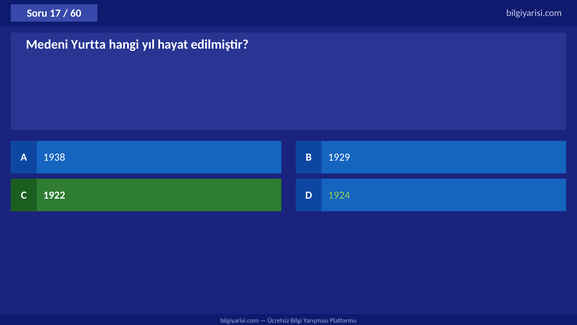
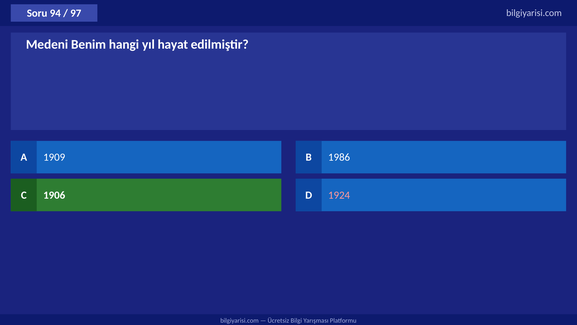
17: 17 -> 94
60: 60 -> 97
Yurtta: Yurtta -> Benim
1938: 1938 -> 1909
1929: 1929 -> 1986
1922: 1922 -> 1906
1924 colour: light green -> pink
